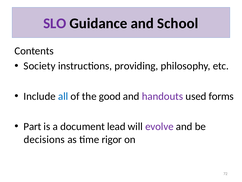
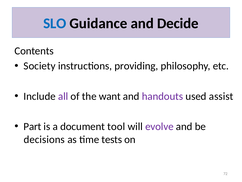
SLO colour: purple -> blue
School: School -> Decide
all colour: blue -> purple
good: good -> want
forms: forms -> assist
lead: lead -> tool
rigor: rigor -> tests
